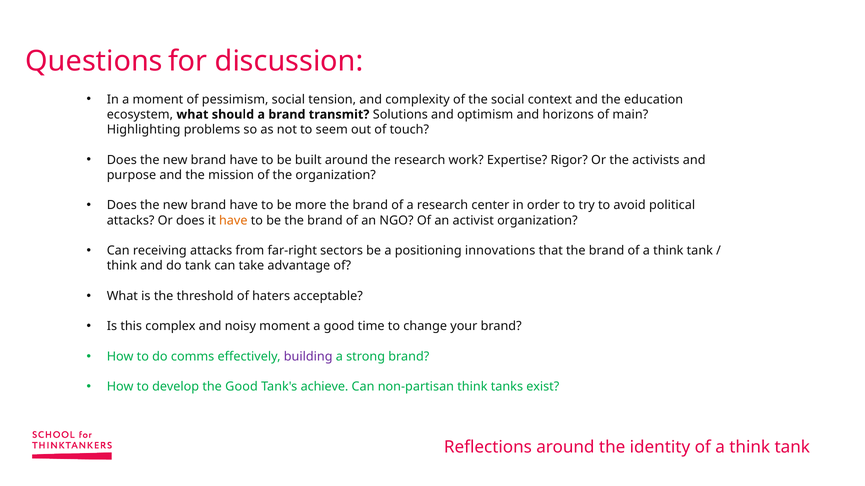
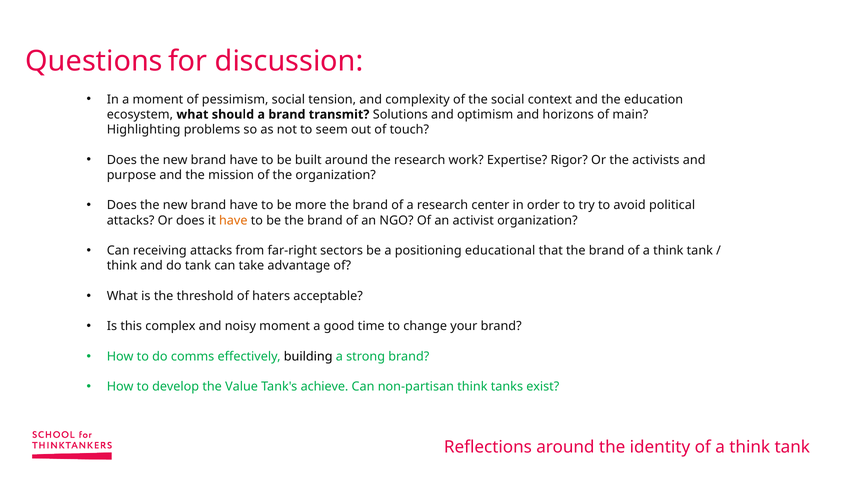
innovations: innovations -> educational
building colour: purple -> black
the Good: Good -> Value
